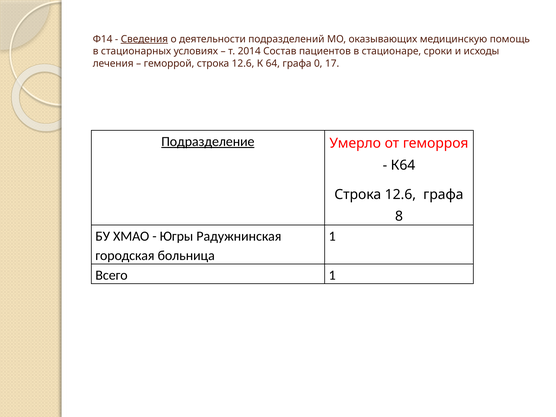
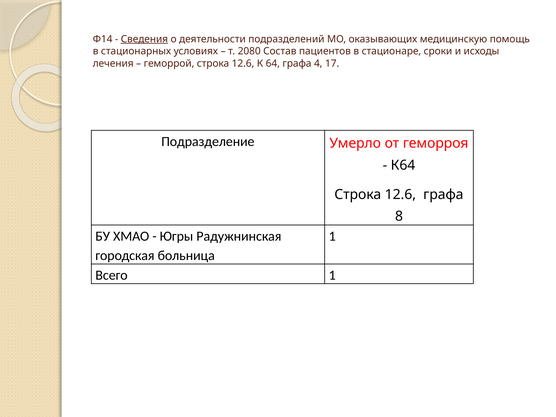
2014: 2014 -> 2080
0: 0 -> 4
Подразделение underline: present -> none
